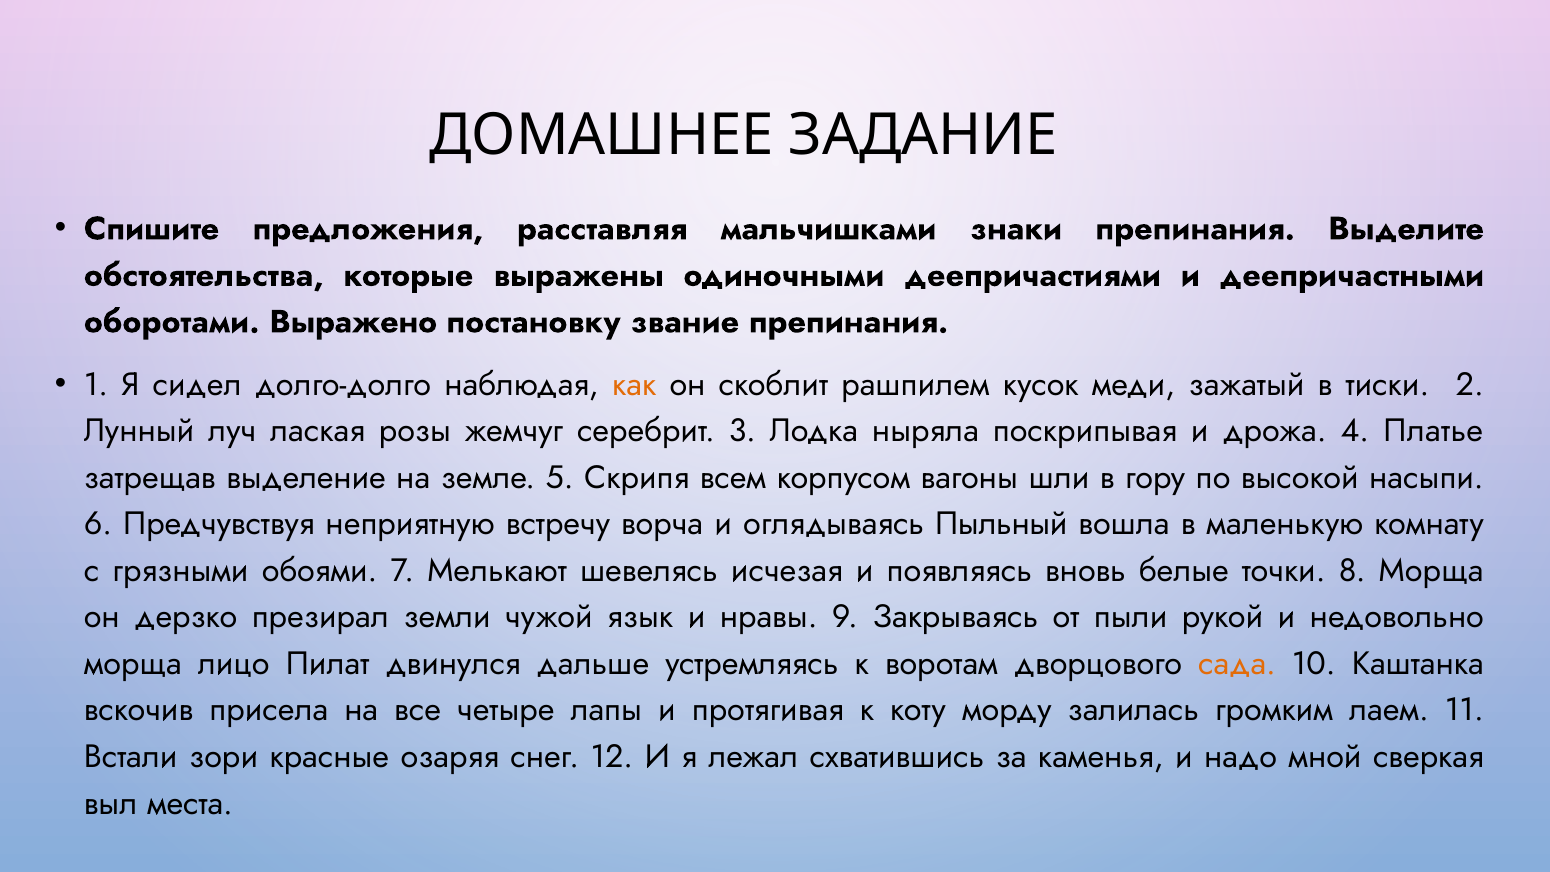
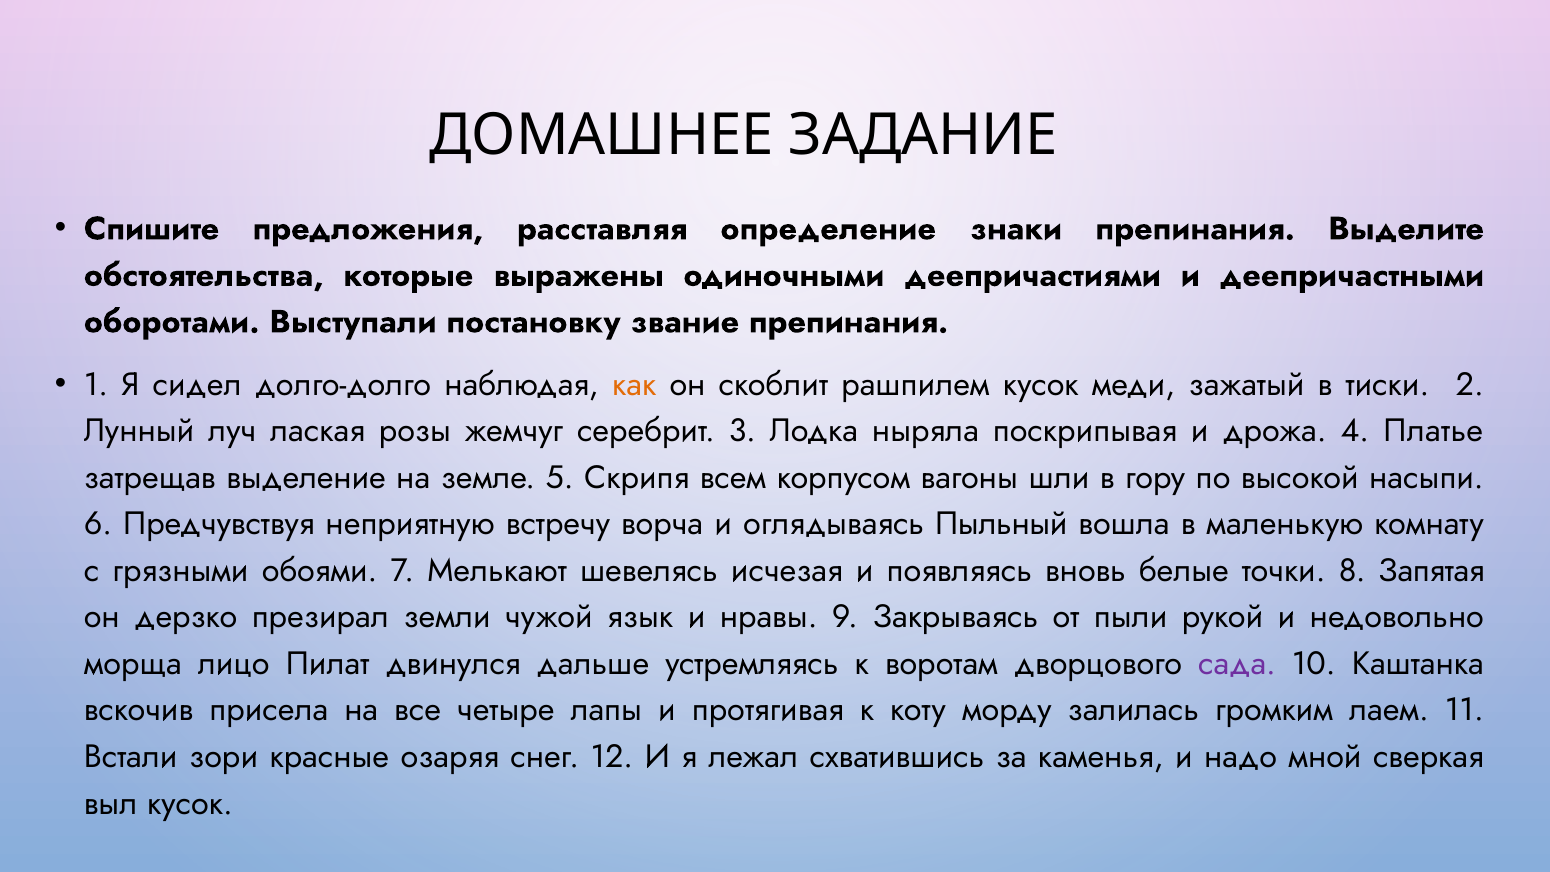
мальчишками: мальчишками -> определение
Выражено: Выражено -> Выступали
8 Морща: Морща -> Запятая
сада colour: orange -> purple
выл места: места -> кусок
